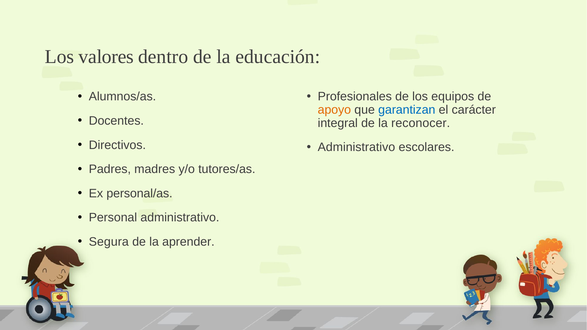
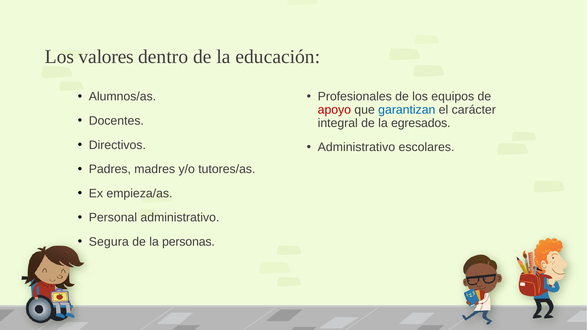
apoyo colour: orange -> red
reconocer: reconocer -> egresados
personal/as: personal/as -> empieza/as
aprender: aprender -> personas
